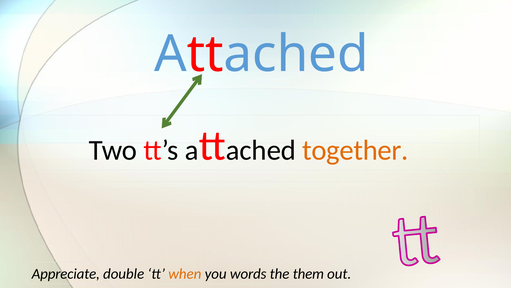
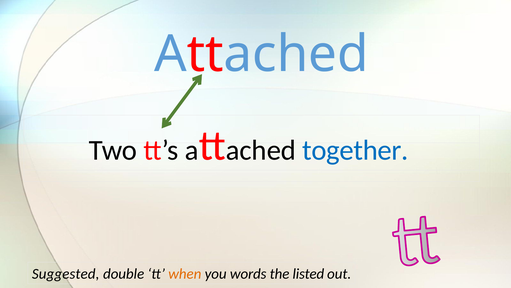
together colour: orange -> blue
Appreciate: Appreciate -> Suggested
them: them -> listed
